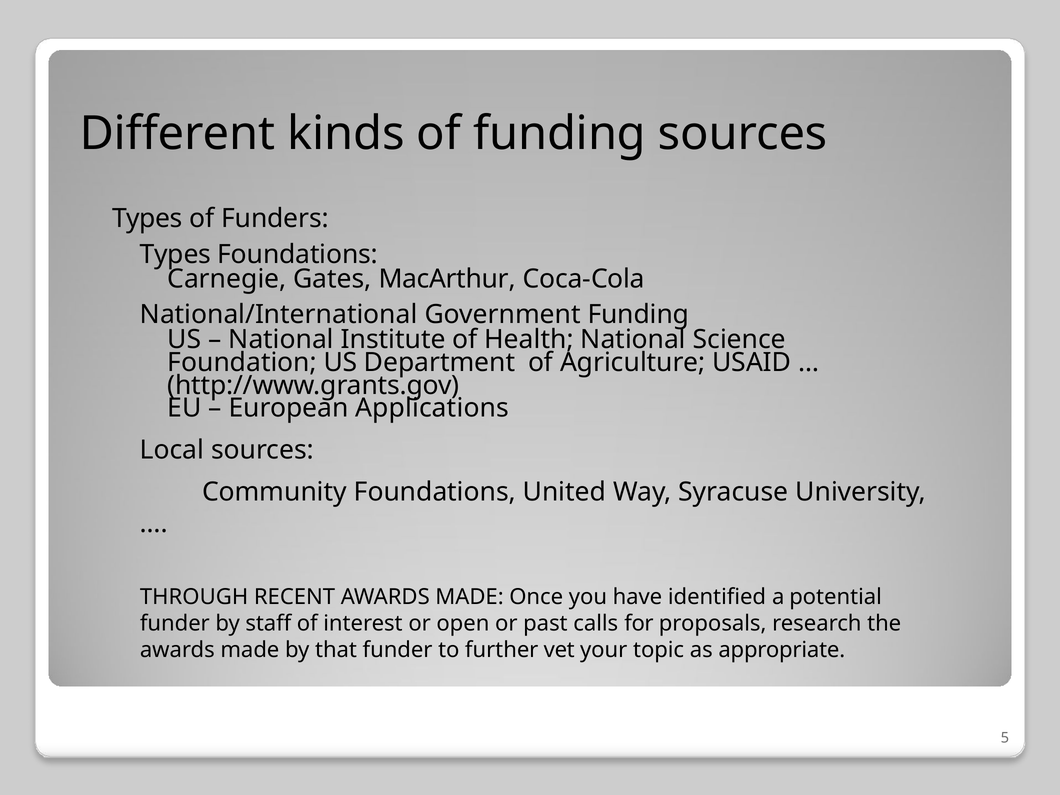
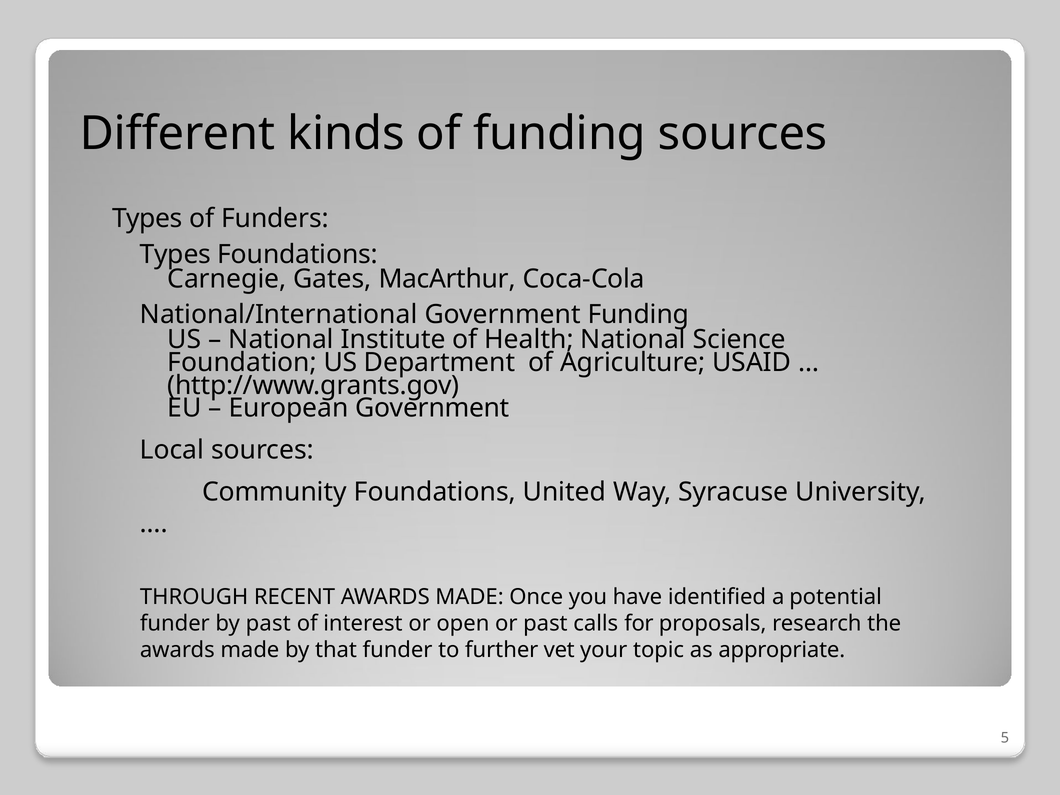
European Applications: Applications -> Government
by staff: staff -> past
